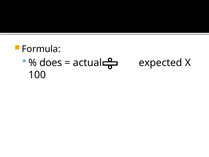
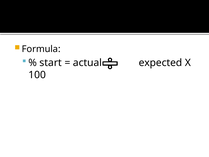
does: does -> start
